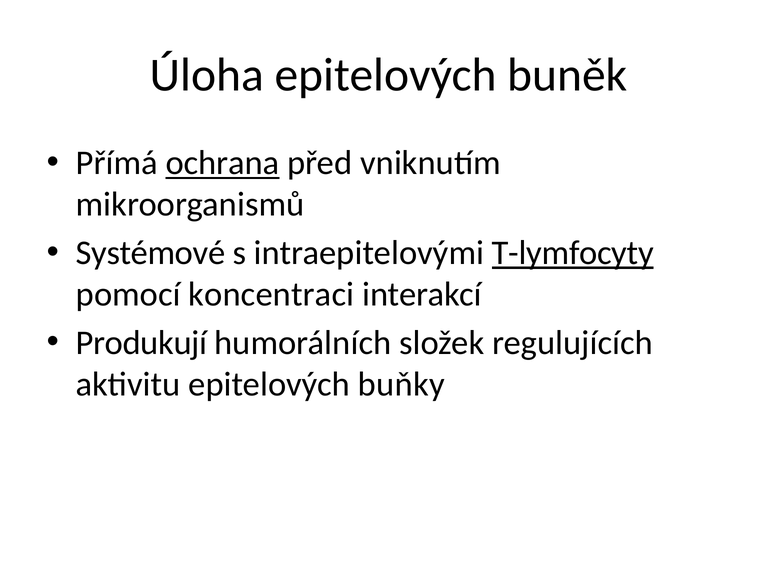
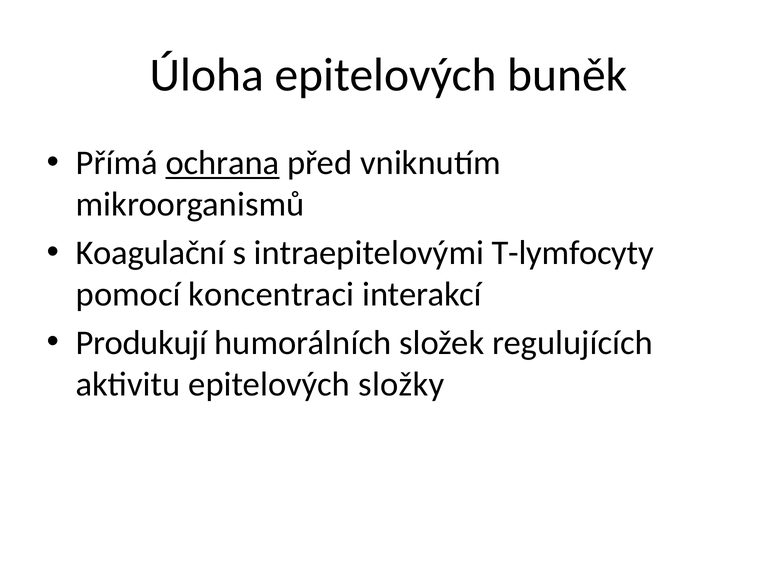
Systémové: Systémové -> Koagulační
T-lymfocyty underline: present -> none
buňky: buňky -> složky
